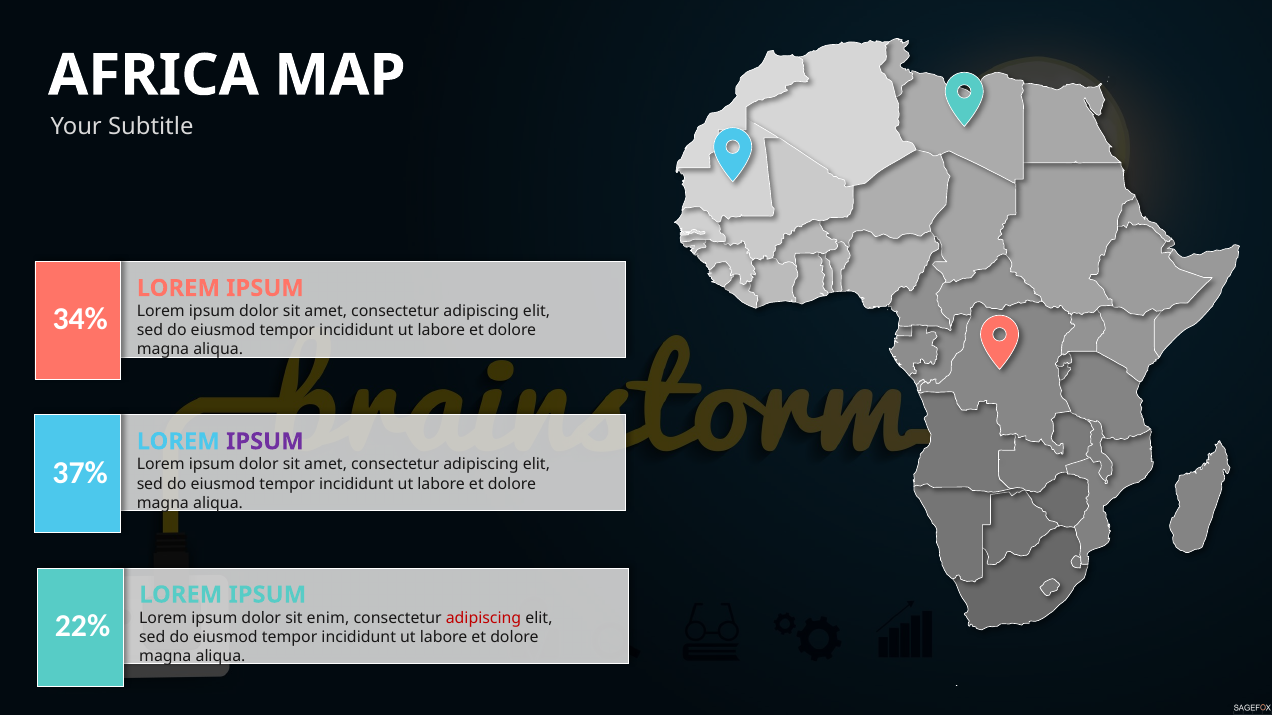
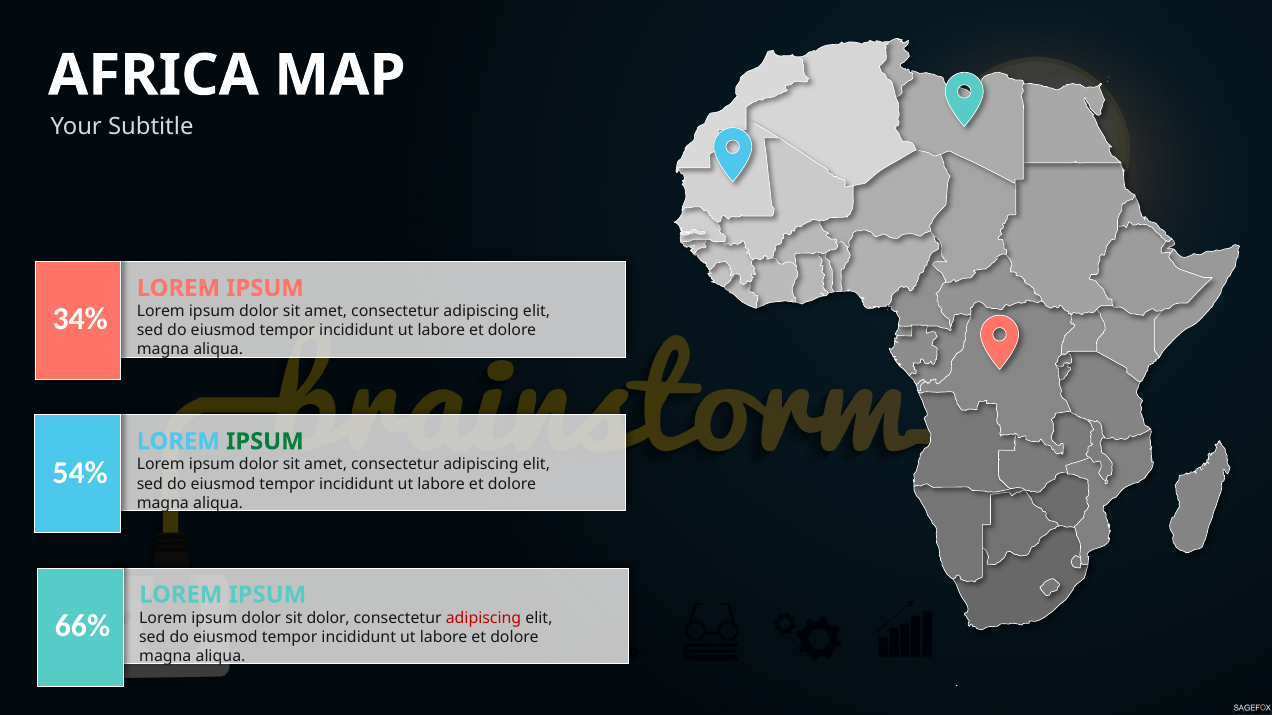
IPSUM at (265, 442) colour: purple -> green
37%: 37% -> 54%
22%: 22% -> 66%
sit enim: enim -> dolor
